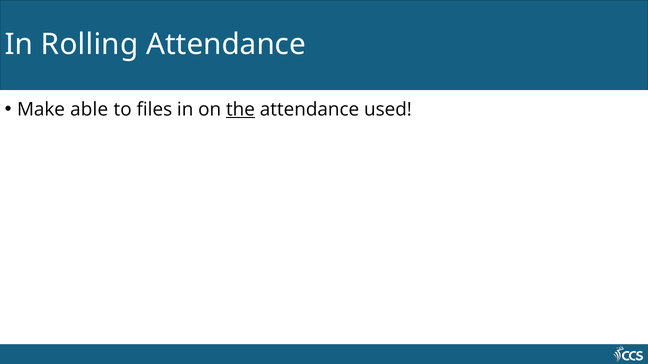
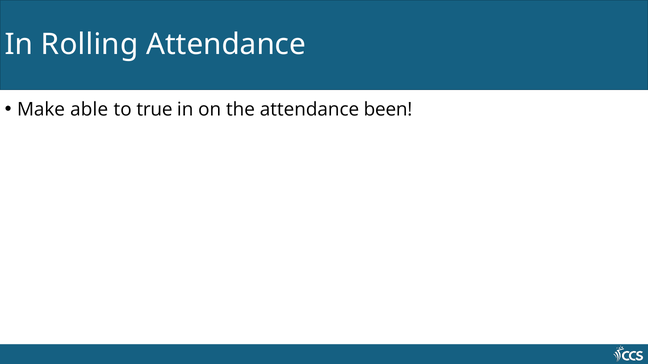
files: files -> true
the underline: present -> none
used: used -> been
